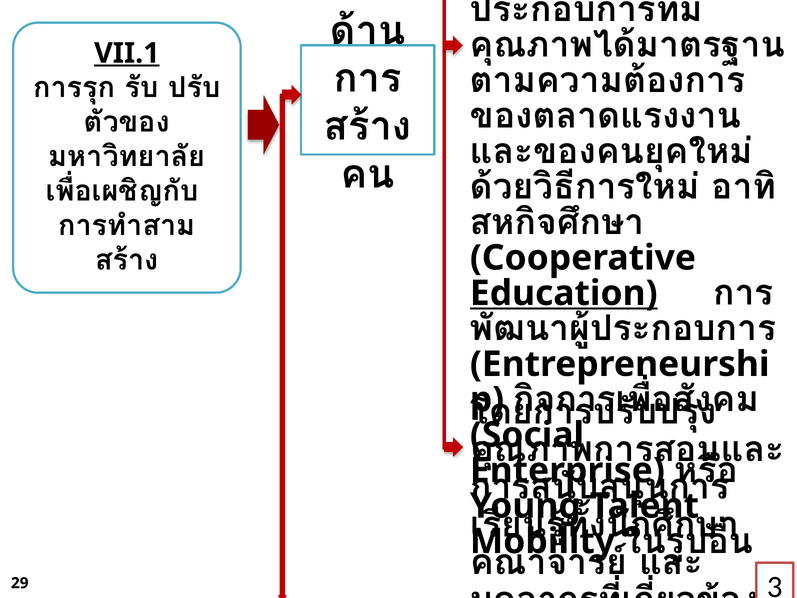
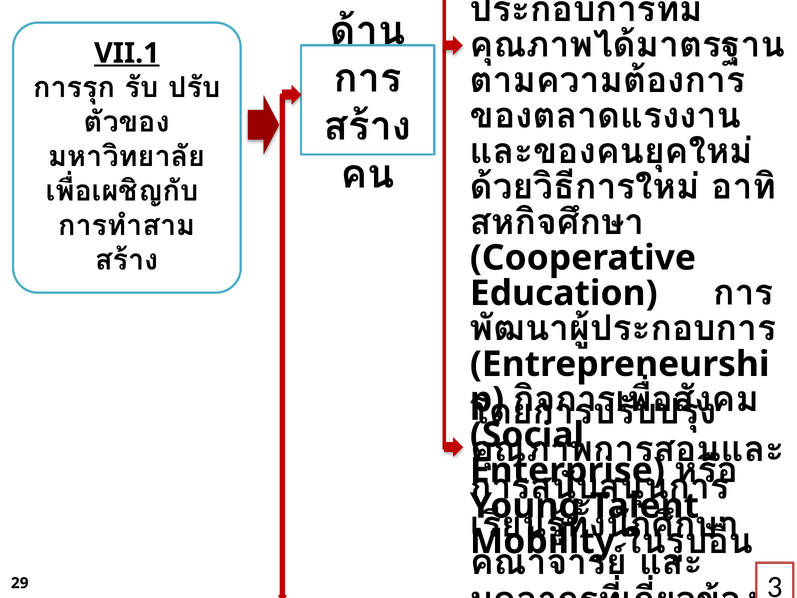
Education underline: present -> none
